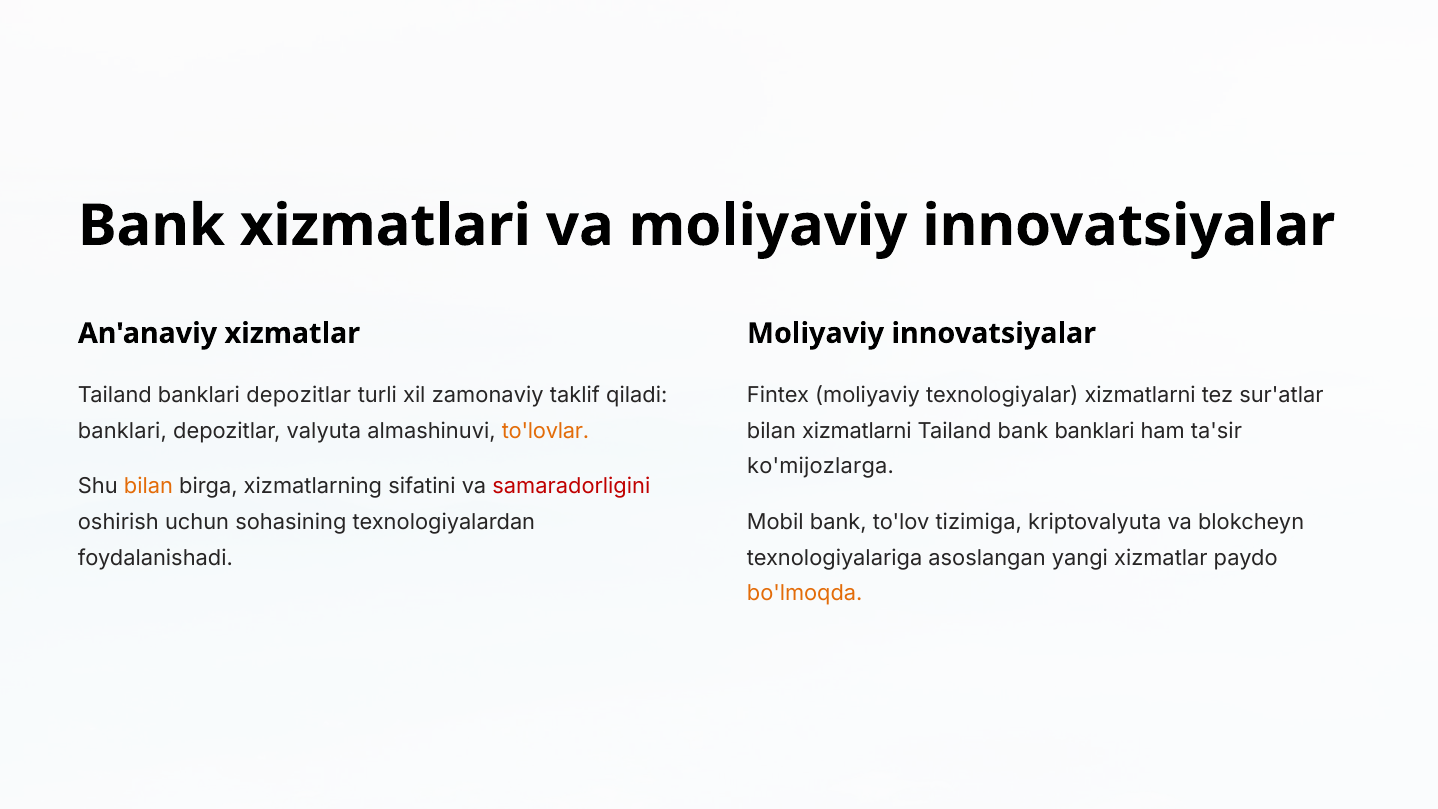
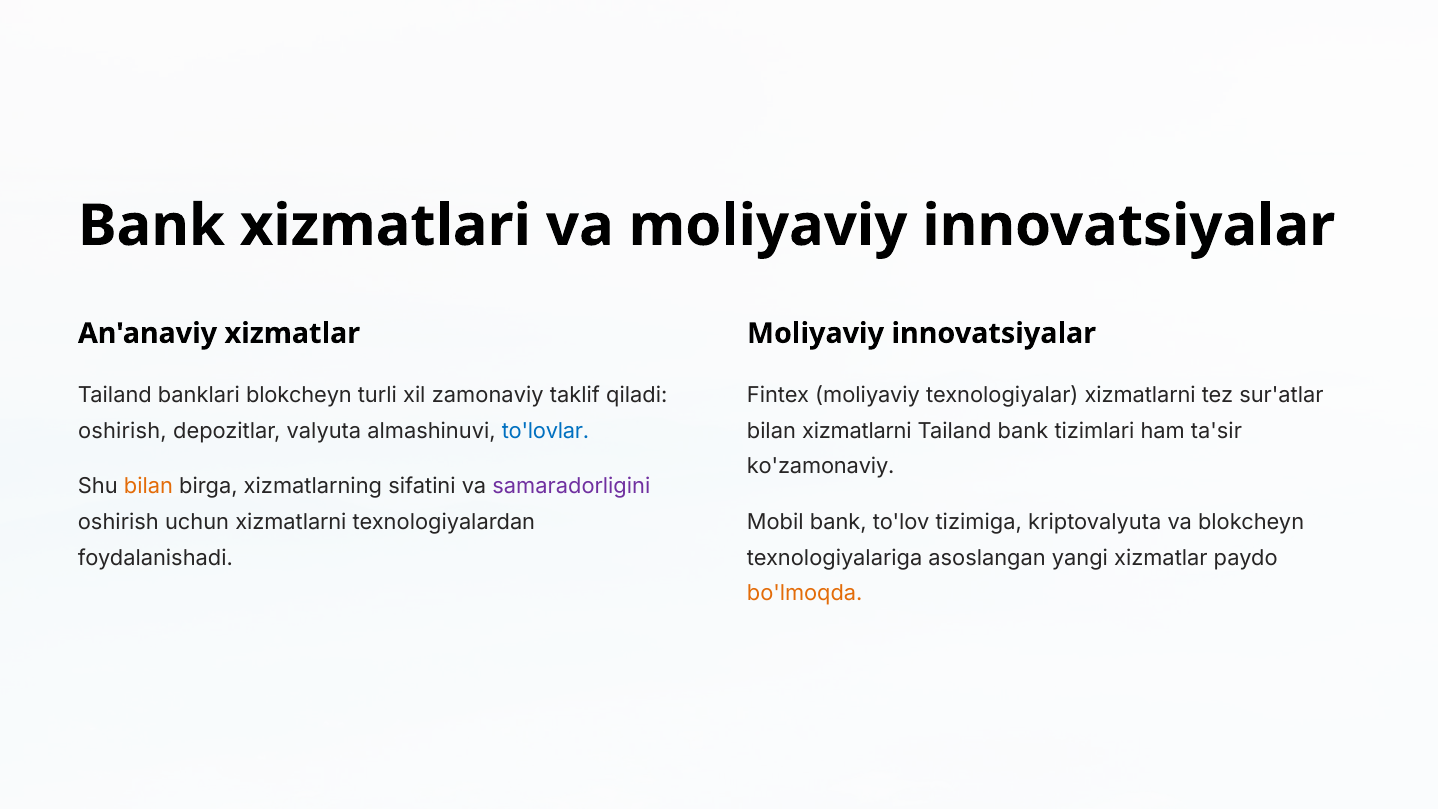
Tailand banklari depozitlar: depozitlar -> blokcheyn
banklari at (122, 431): banklari -> oshirish
to'lovlar colour: orange -> blue
bank banklari: banklari -> tizimlari
ko'mijozlarga: ko'mijozlarga -> ko'zamonaviy
samaradorligini colour: red -> purple
uchun sohasining: sohasining -> xizmatlarni
